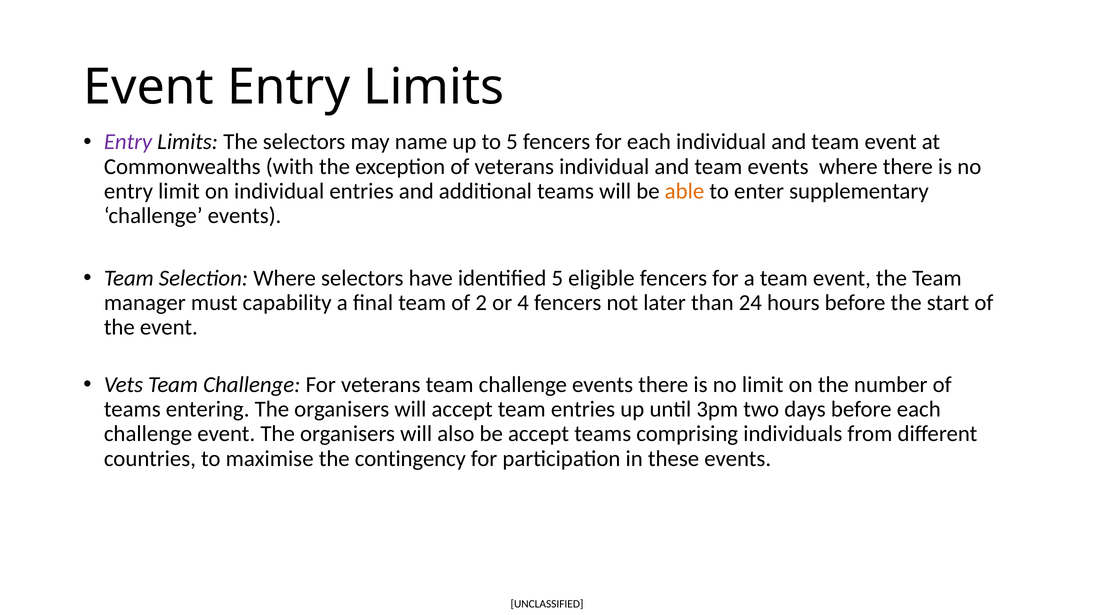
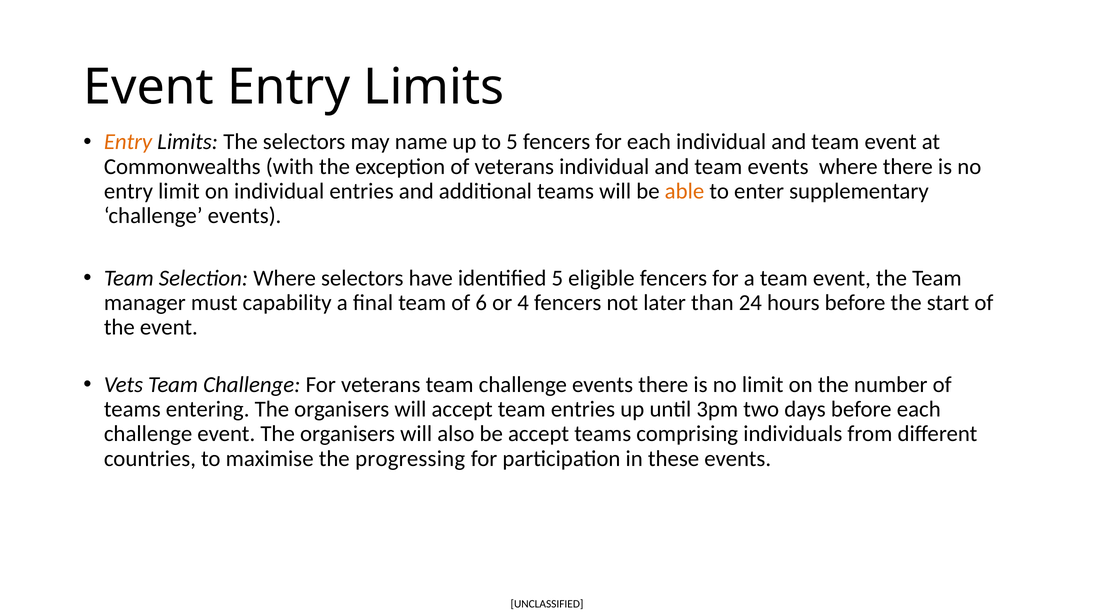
Entry at (128, 142) colour: purple -> orange
2: 2 -> 6
contingency: contingency -> progressing
